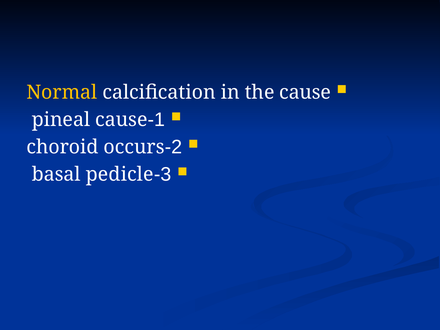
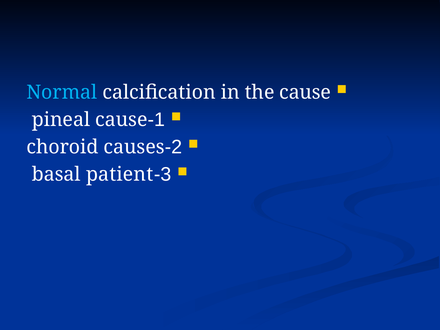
Normal colour: yellow -> light blue
occurs: occurs -> causes
pedicle: pedicle -> patient
